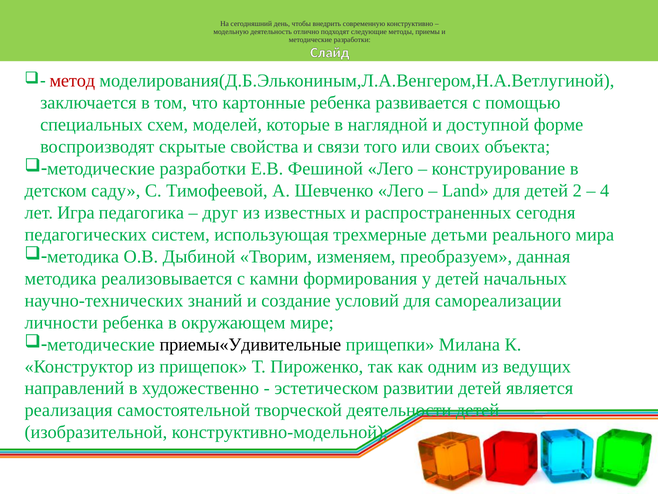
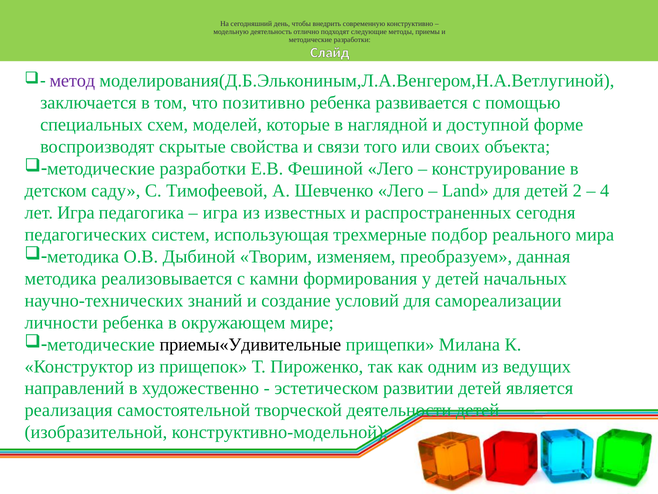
метод colour: red -> purple
картонные: картонные -> позитивно
друг at (220, 213): друг -> игра
детьми: детьми -> подбор
